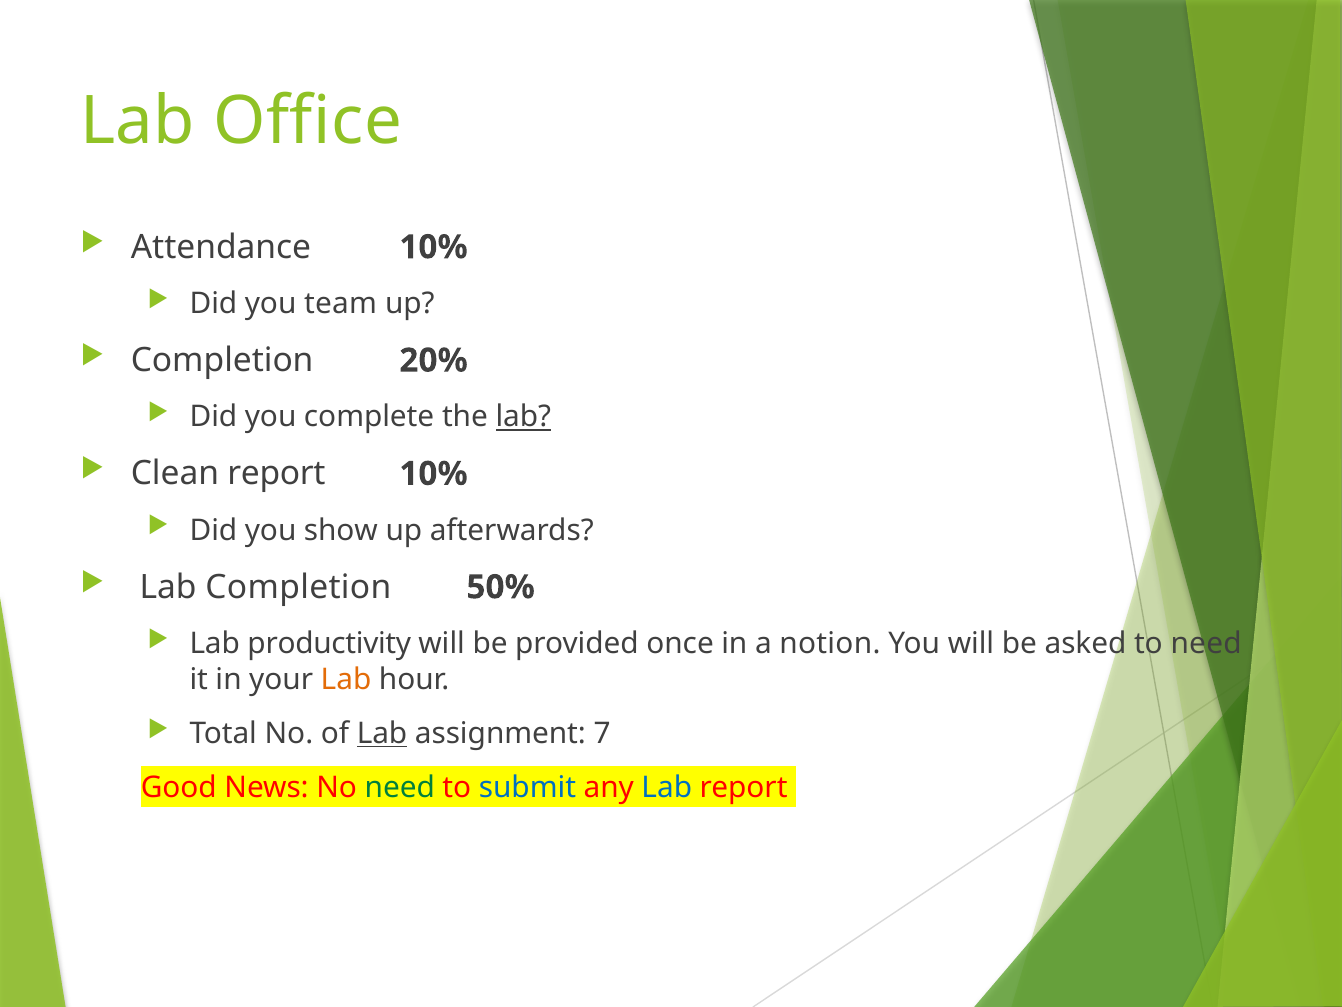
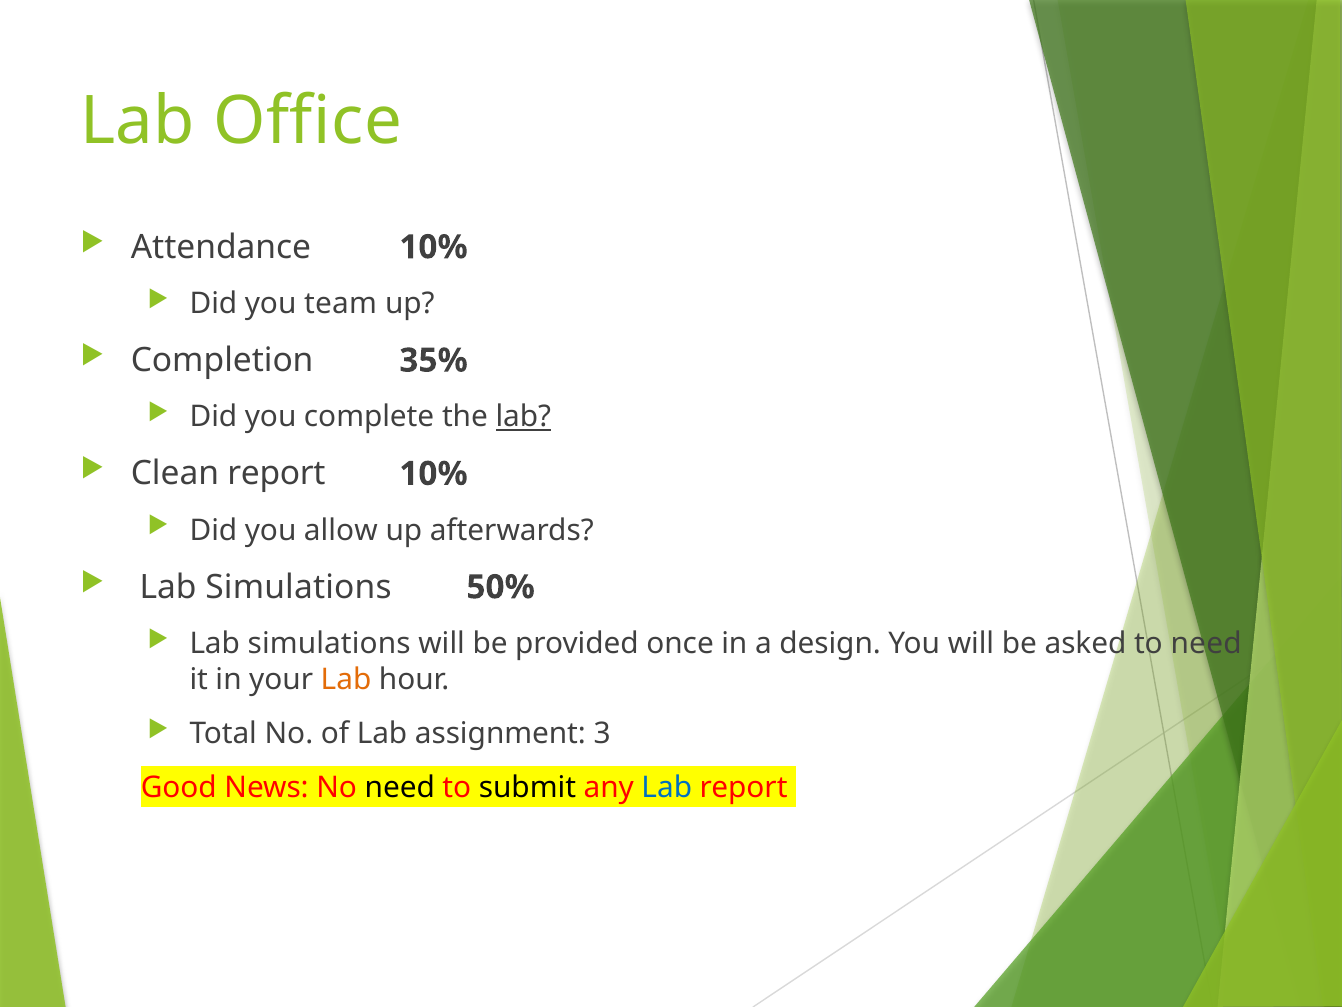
20%: 20% -> 35%
show: show -> allow
Completion at (298, 587): Completion -> Simulations
productivity at (329, 643): productivity -> simulations
notion: notion -> design
Lab at (382, 733) underline: present -> none
7: 7 -> 3
need at (400, 788) colour: green -> black
submit colour: blue -> black
